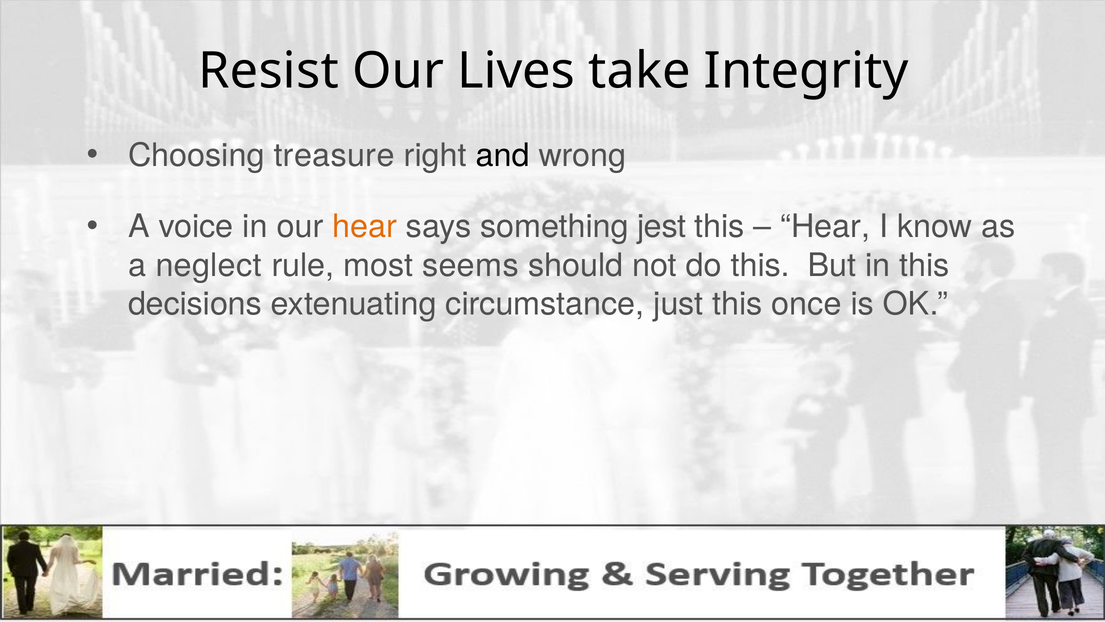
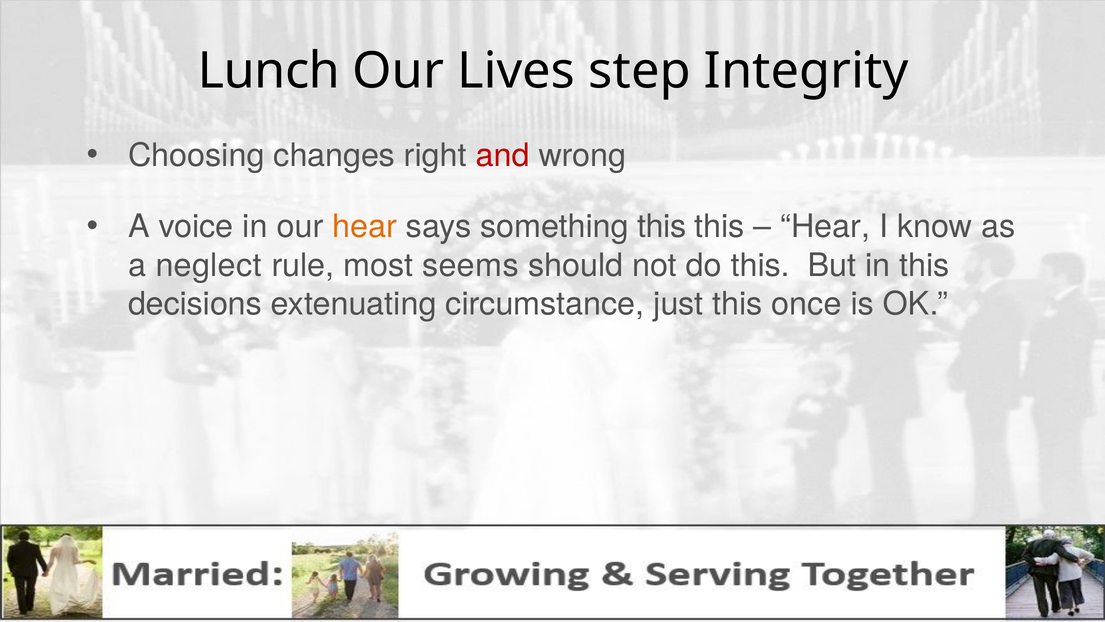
Resist: Resist -> Lunch
take: take -> step
treasure: treasure -> changes
and colour: black -> red
something jest: jest -> this
